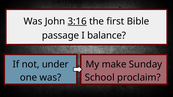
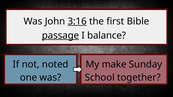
passage underline: none -> present
under: under -> noted
proclaim: proclaim -> together
